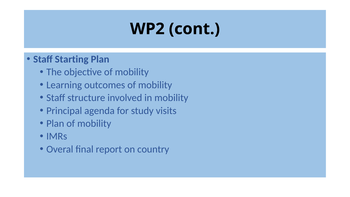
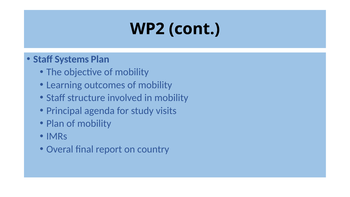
Starting: Starting -> Systems
